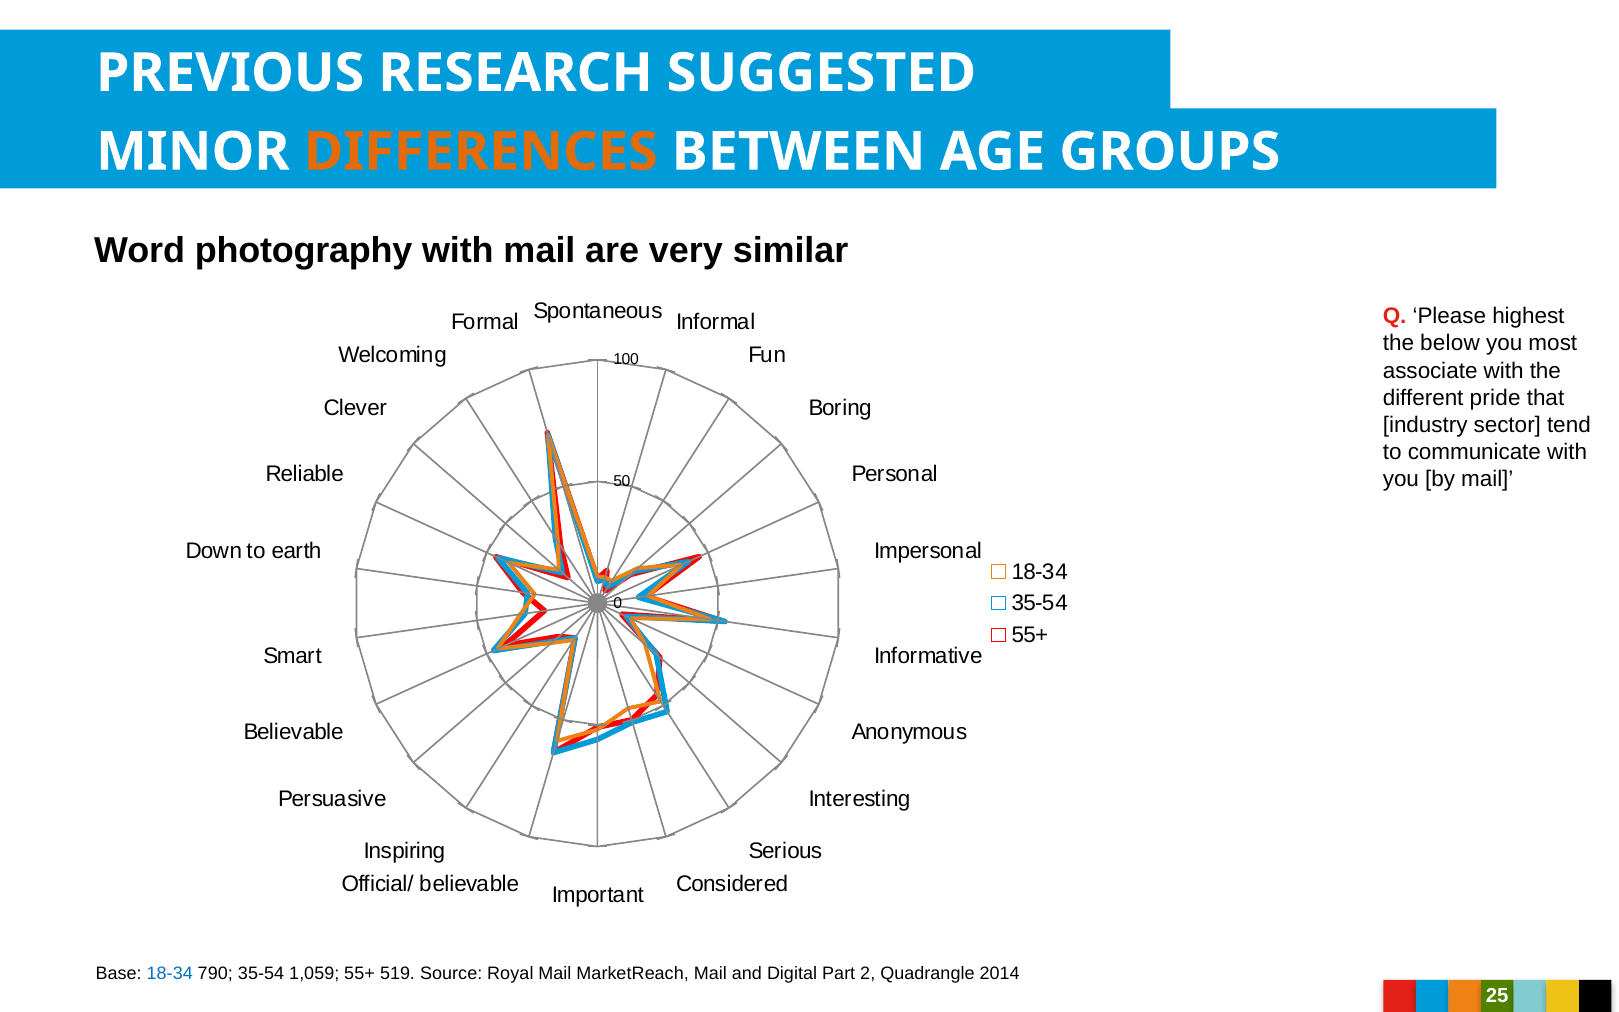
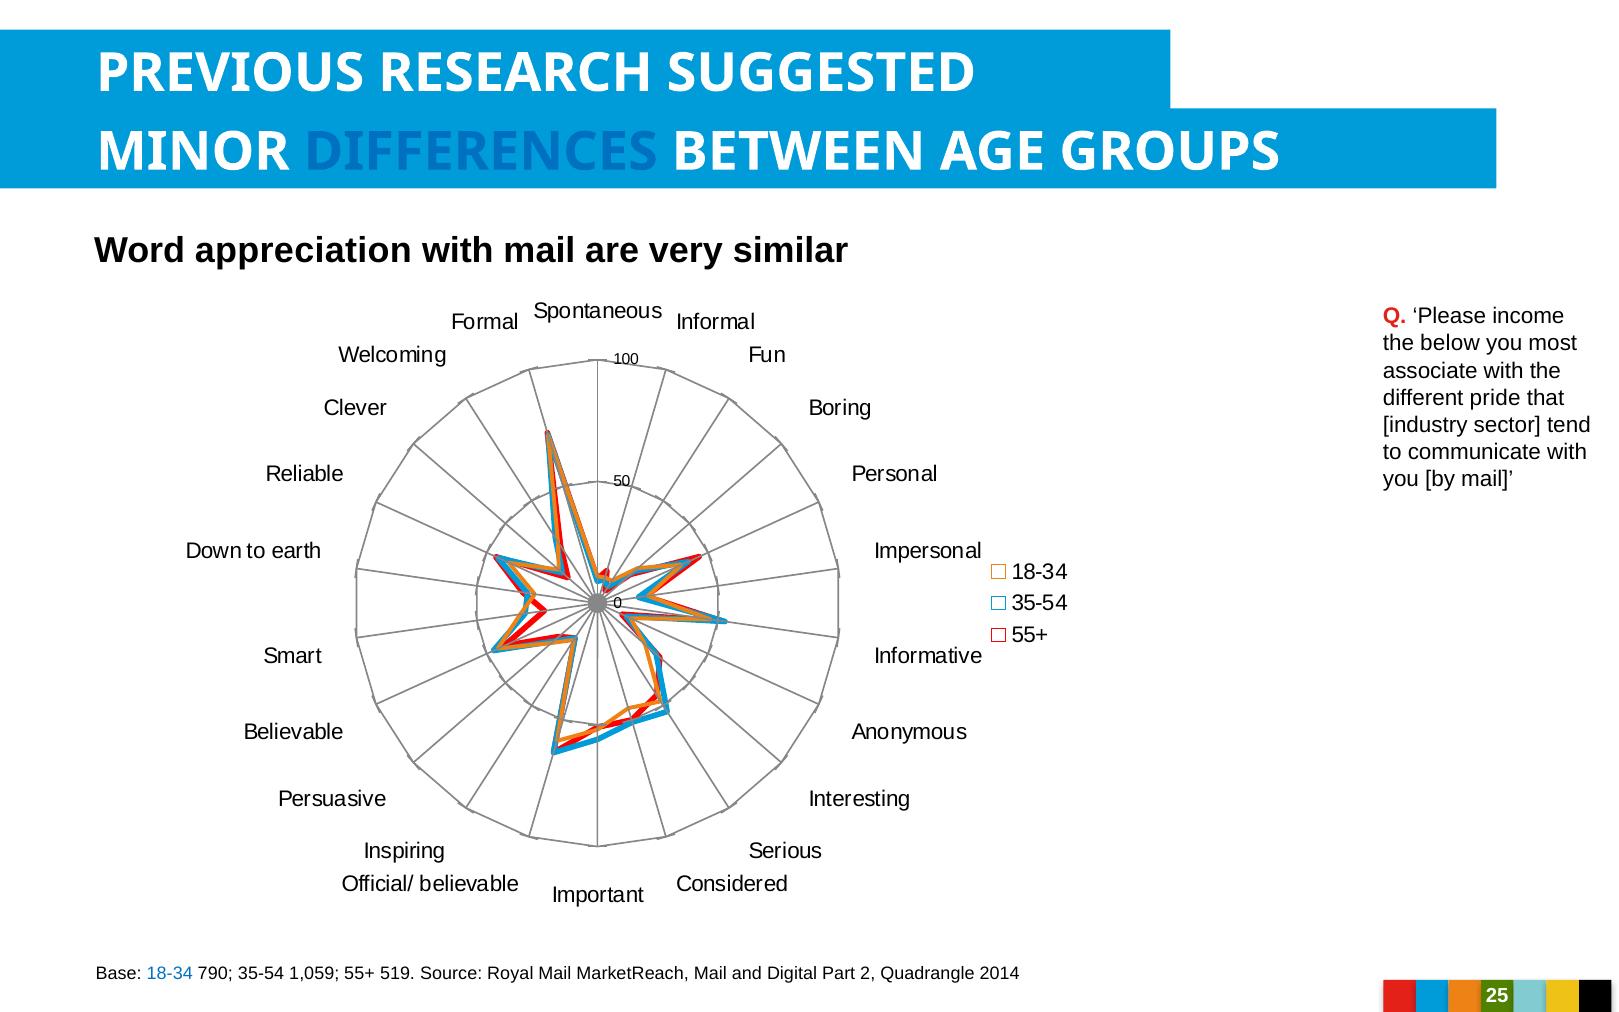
DIFFERENCES colour: orange -> blue
photography: photography -> appreciation
highest: highest -> income
